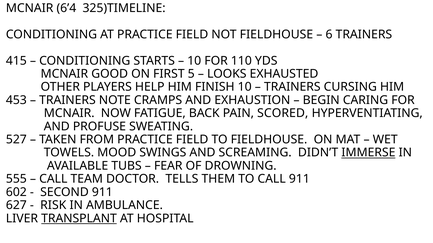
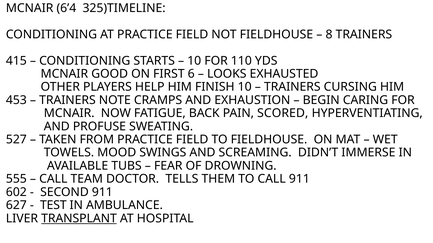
6: 6 -> 8
5: 5 -> 6
IMMERSE underline: present -> none
RISK: RISK -> TEST
